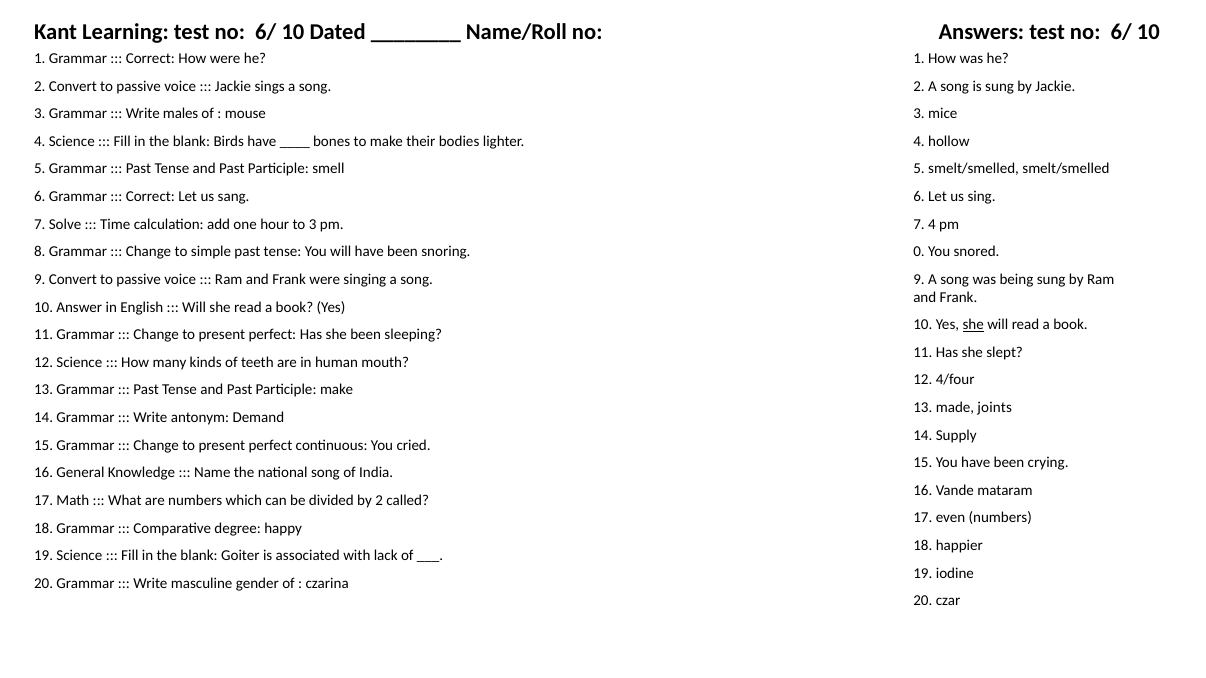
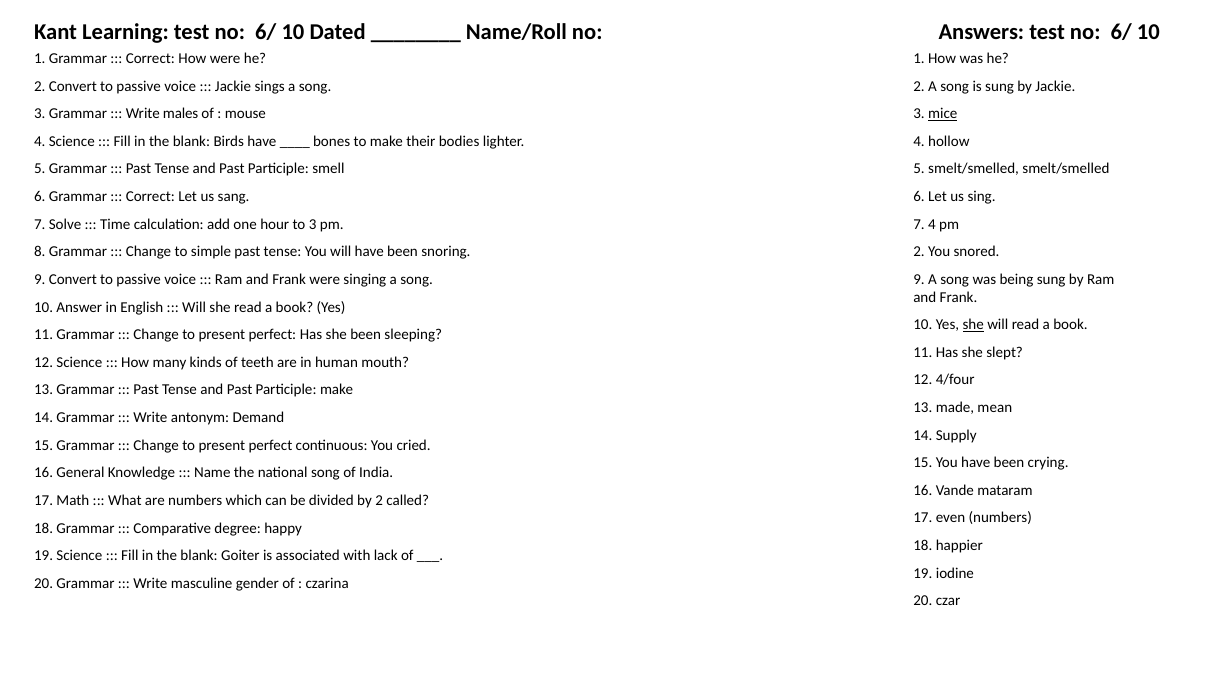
mice underline: none -> present
snoring 0: 0 -> 2
joints: joints -> mean
